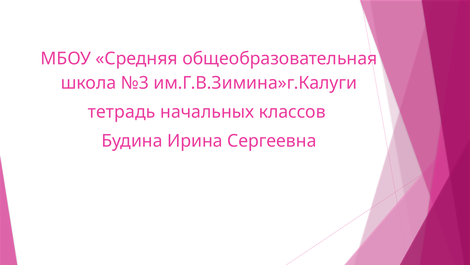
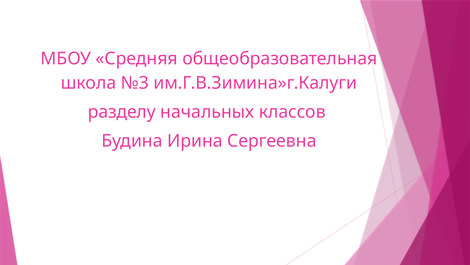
тетрадь: тетрадь -> разделу
